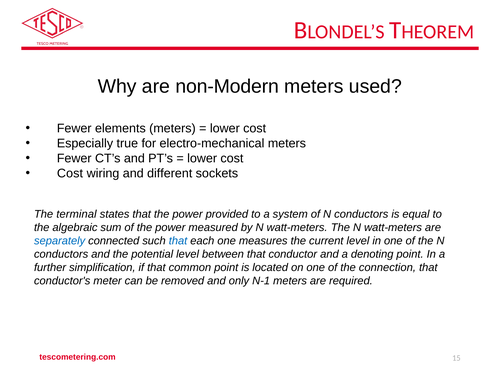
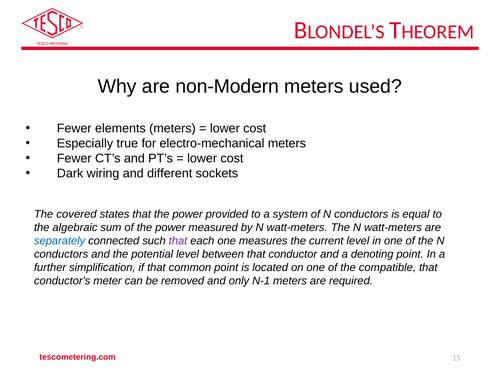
Cost at (70, 173): Cost -> Dark
terminal: terminal -> covered
that at (178, 241) colour: blue -> purple
connection: connection -> compatible
